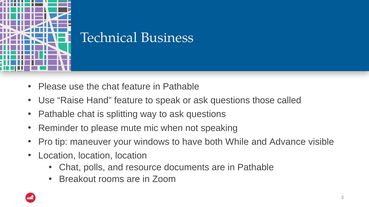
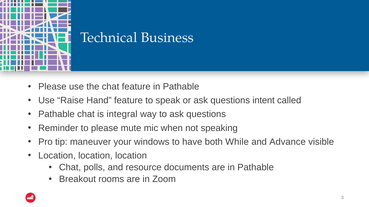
those: those -> intent
splitting: splitting -> integral
